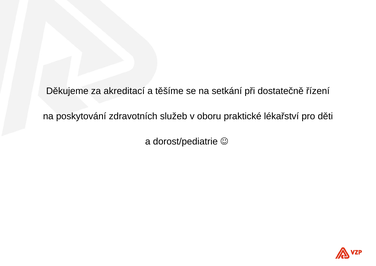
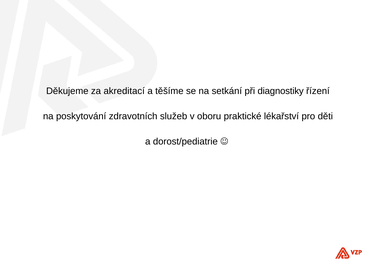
dostatečně: dostatečně -> diagnostiky
